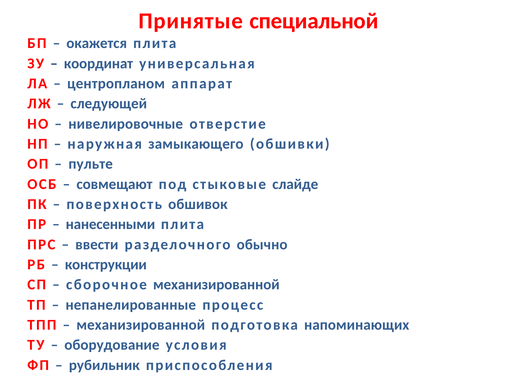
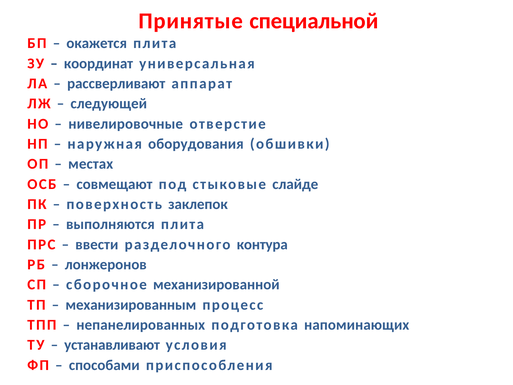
центропланом: центропланом -> рассверливают
замыкающего: замыкающего -> оборудования
пульте: пульте -> местах
обшивок: обшивок -> заклепок
нанесенными: нанесенными -> выполняются
обычно: обычно -> контура
конструкции: конструкции -> лонжеронов
непанелированные: непанелированные -> механизированным
механизированной at (141, 325): механизированной -> непанелированных
оборудование: оборудование -> устанавливают
рубильник: рубильник -> способами
